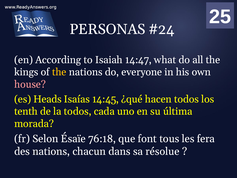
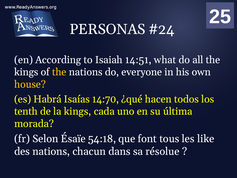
14:47: 14:47 -> 14:51
house colour: pink -> yellow
Heads: Heads -> Habrá
14:45: 14:45 -> 14:70
la todos: todos -> kings
76:18: 76:18 -> 54:18
fera: fera -> like
